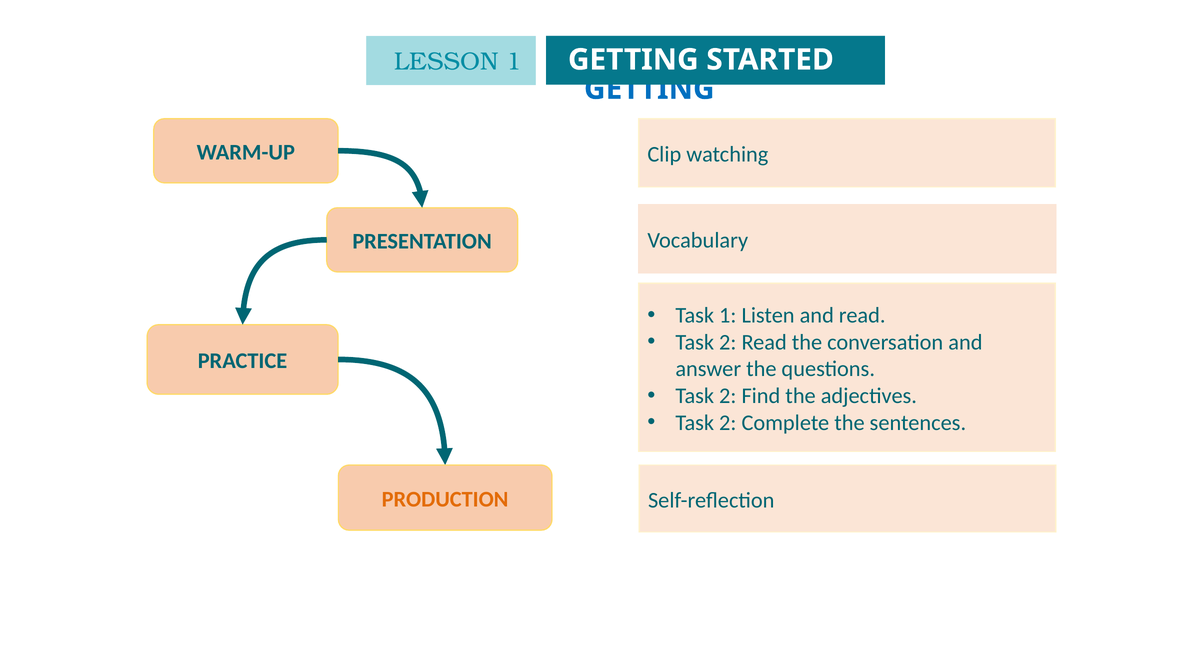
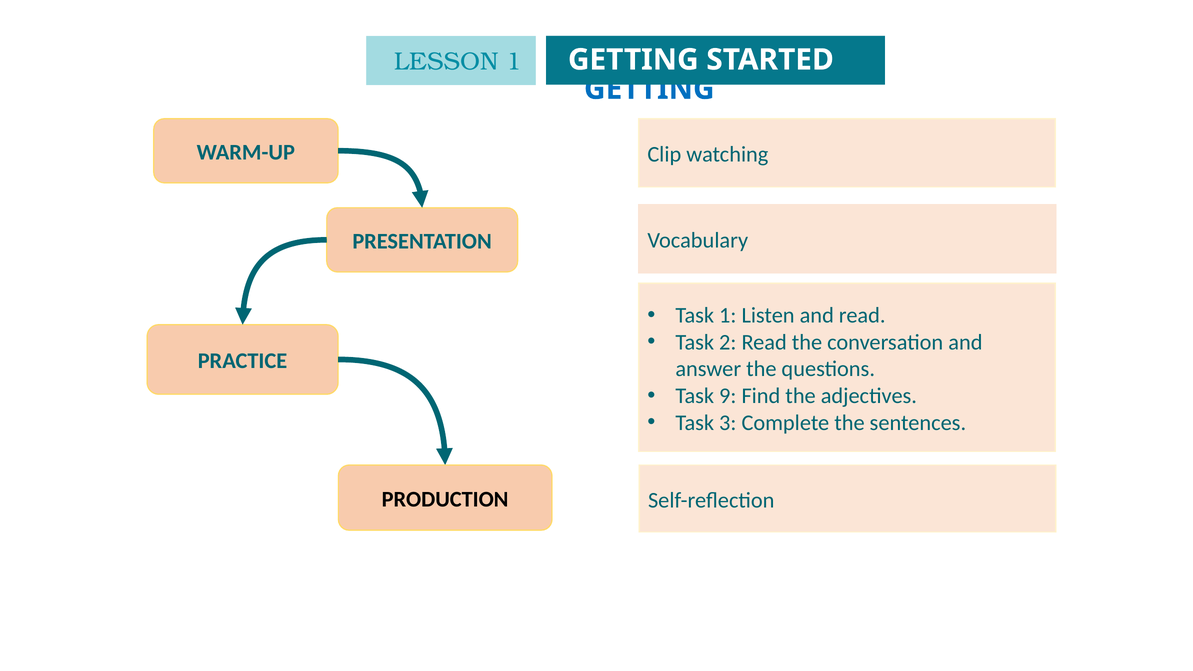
2 at (728, 396): 2 -> 9
2 at (728, 423): 2 -> 3
PRODUCTION colour: orange -> black
